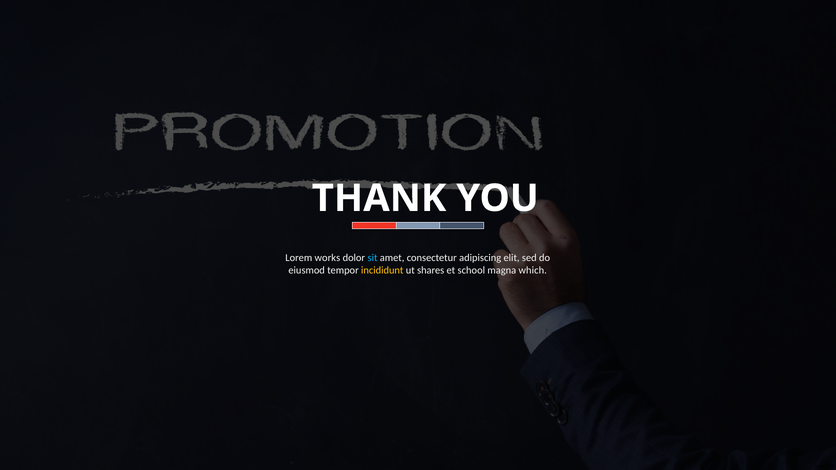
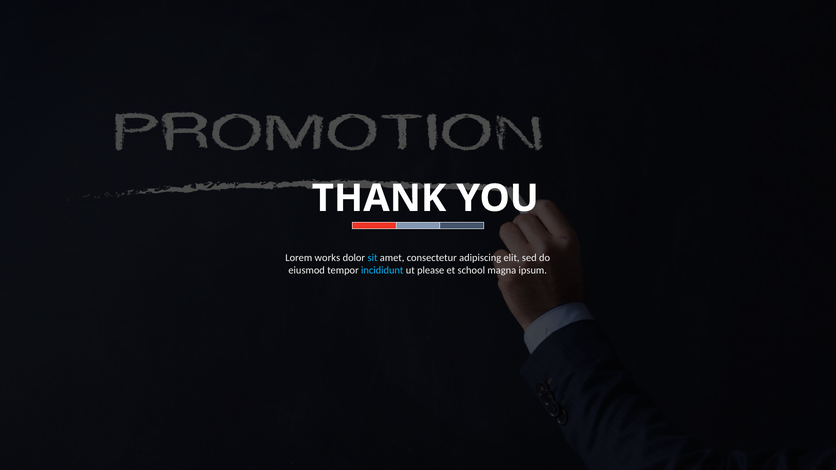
incididunt colour: yellow -> light blue
shares: shares -> please
which: which -> ipsum
